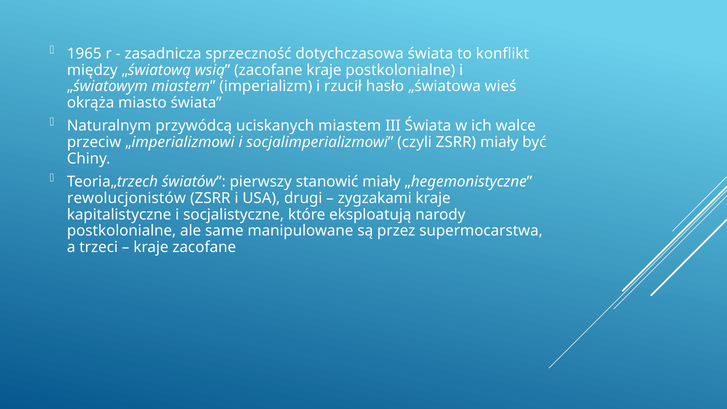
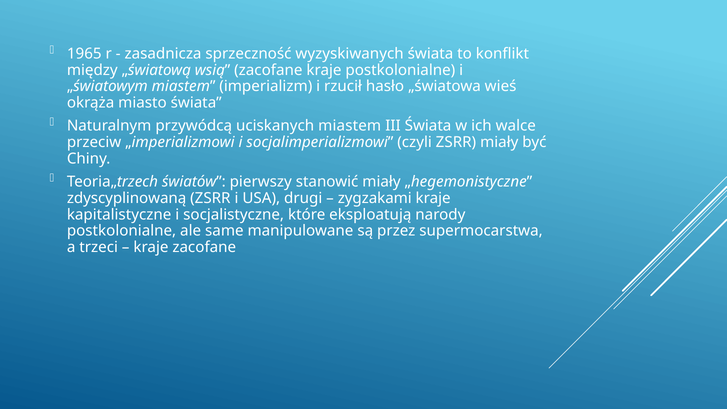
dotychczasowa: dotychczasowa -> wyzyskiwanych
rewolucjonistów: rewolucjonistów -> zdyscyplinowaną
